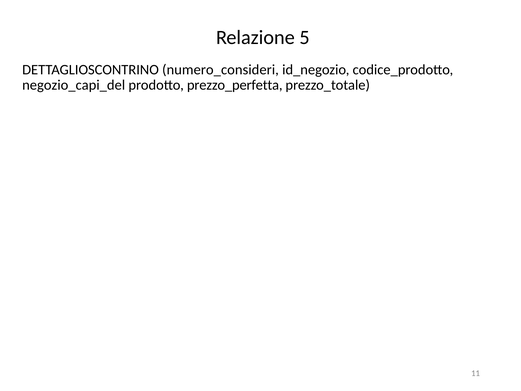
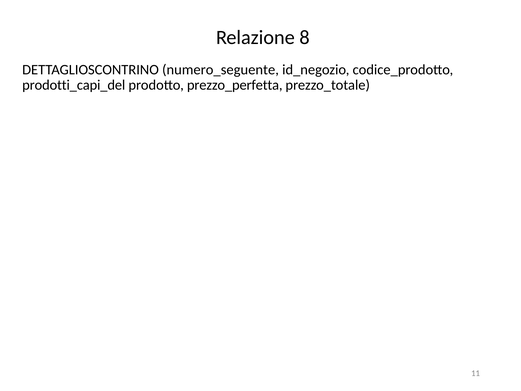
5: 5 -> 8
numero_consideri: numero_consideri -> numero_seguente
negozio_capi_del: negozio_capi_del -> prodotti_capi_del
